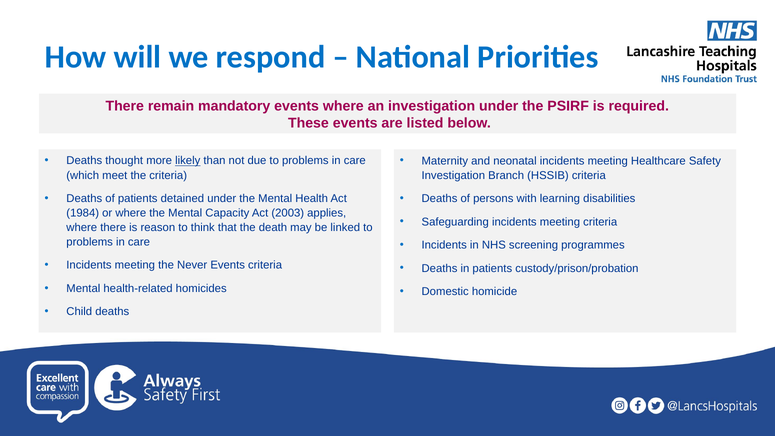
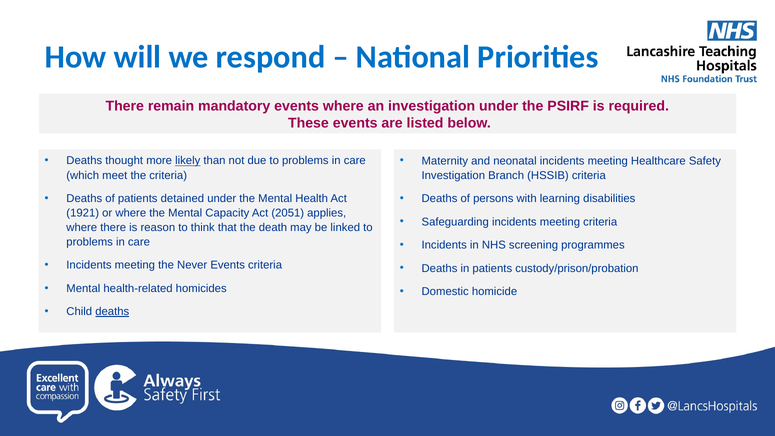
1984: 1984 -> 1921
2003: 2003 -> 2051
deaths at (112, 312) underline: none -> present
